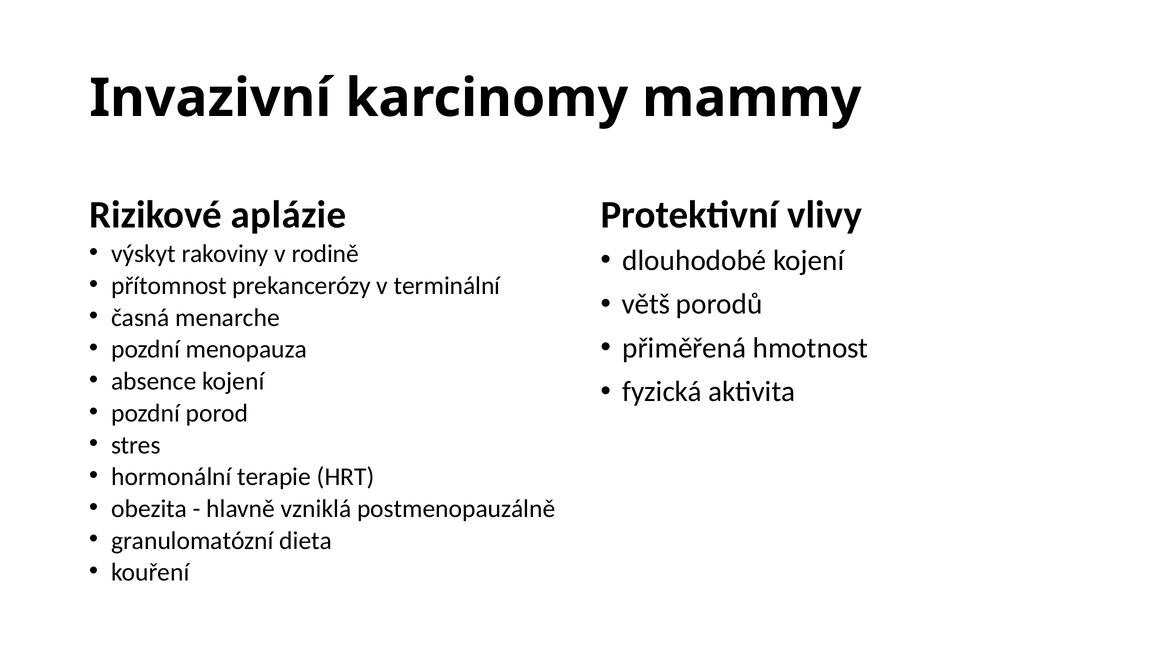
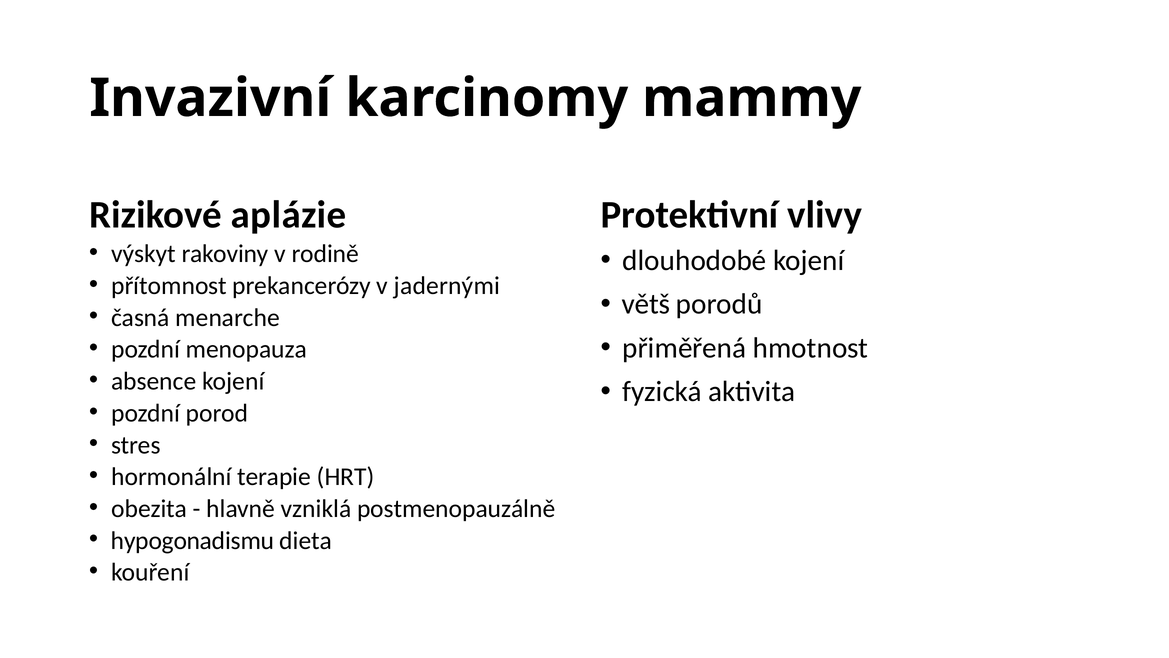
terminální: terminální -> jadernými
granulomatózní: granulomatózní -> hypogonadismu
